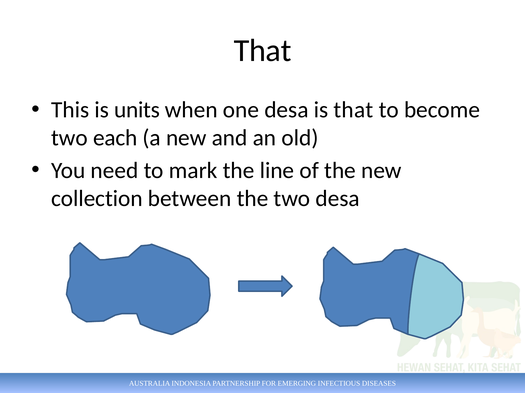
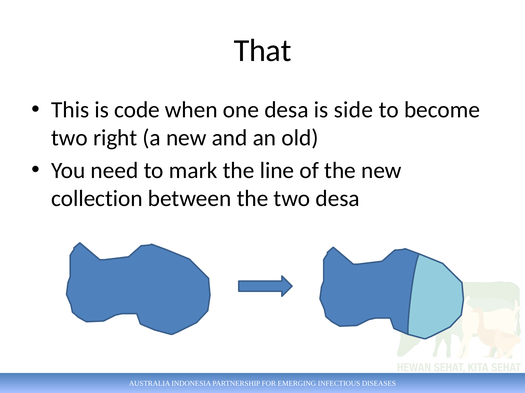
units: units -> code
is that: that -> side
each: each -> right
